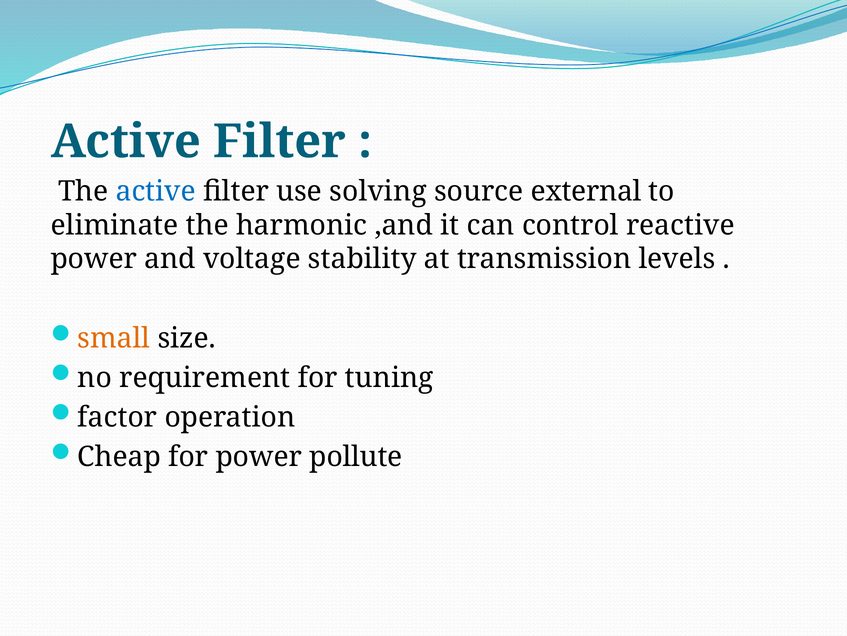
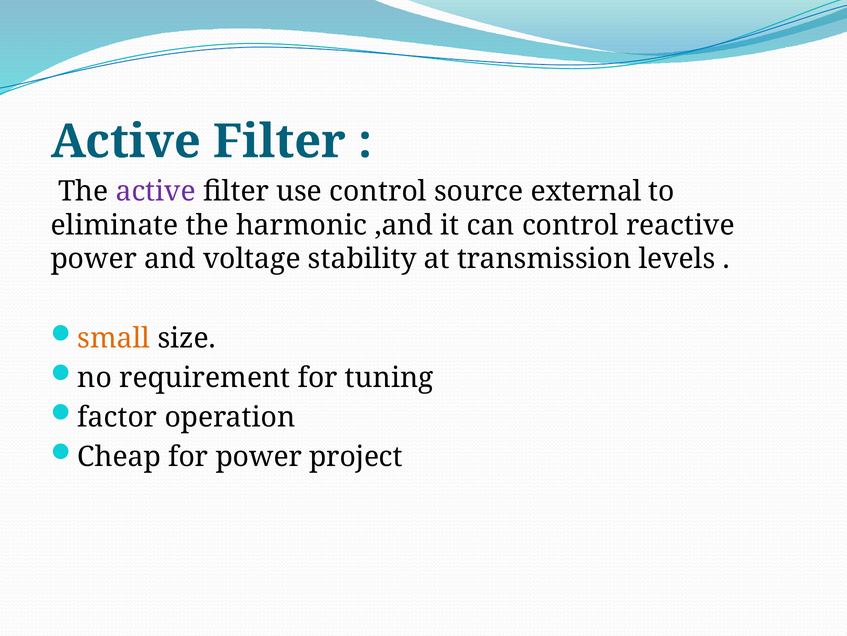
active at (156, 191) colour: blue -> purple
use solving: solving -> control
pollute: pollute -> project
